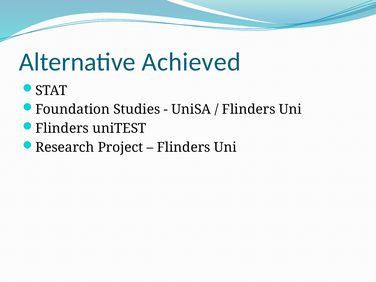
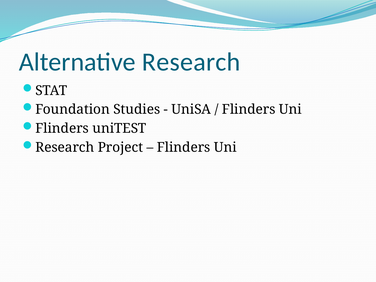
Alternative Achieved: Achieved -> Research
